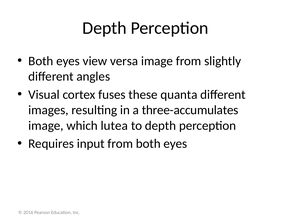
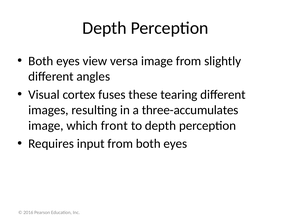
quanta: quanta -> tearing
lutea: lutea -> front
